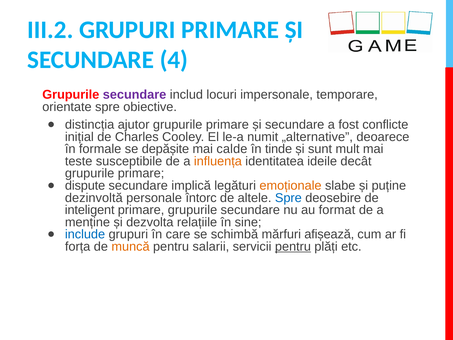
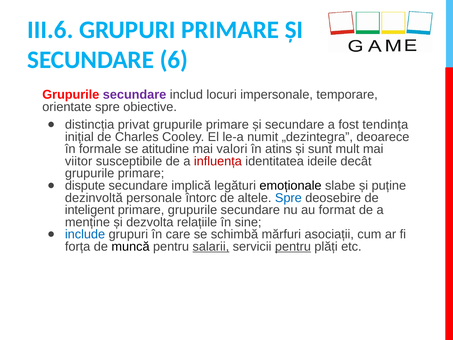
III.2: III.2 -> III.6
4: 4 -> 6
ajutor: ajutor -> privat
conflicte: conflicte -> tendința
„alternative: „alternative -> „dezintegra
depășite: depășite -> atitudine
calde: calde -> valori
tinde: tinde -> atins
teste: teste -> viitor
influența colour: orange -> red
emoționale colour: orange -> black
afișează: afișează -> asociații
muncă colour: orange -> black
salarii underline: none -> present
